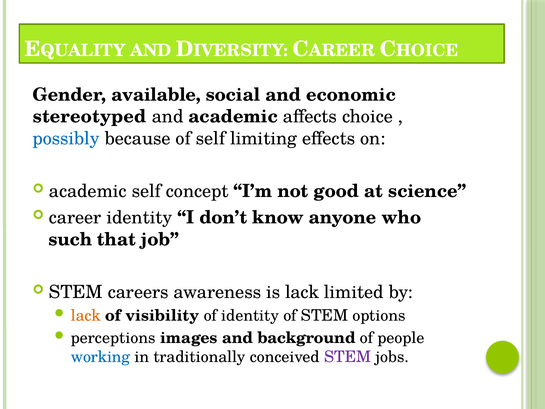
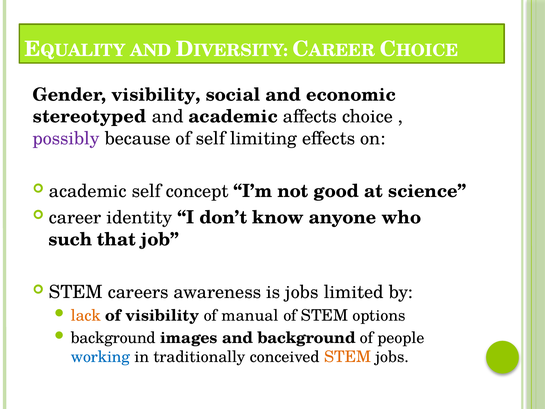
Gender available: available -> visibility
possibly colour: blue -> purple
is lack: lack -> jobs
of identity: identity -> manual
perceptions at (113, 338): perceptions -> background
STEM at (348, 357) colour: purple -> orange
